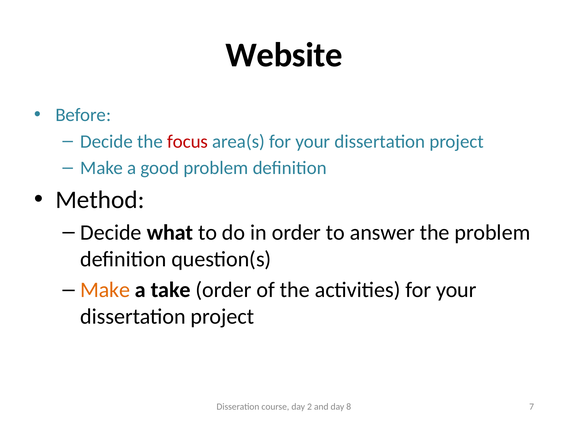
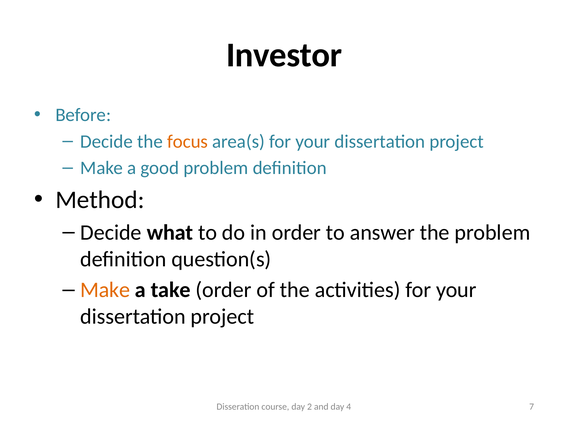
Website: Website -> Investor
focus colour: red -> orange
8: 8 -> 4
